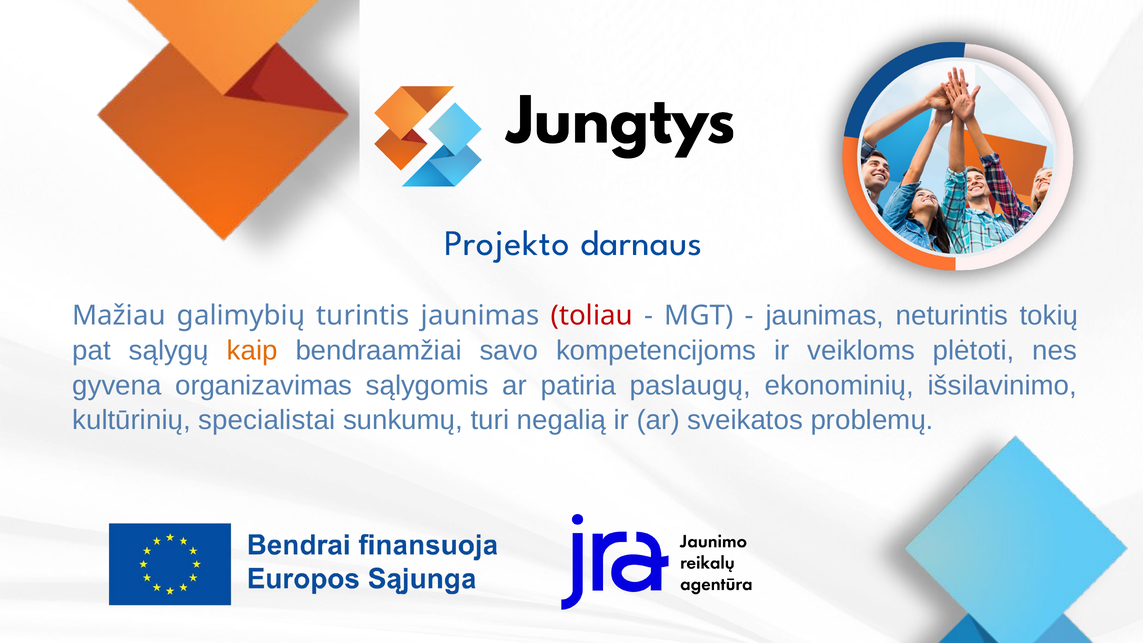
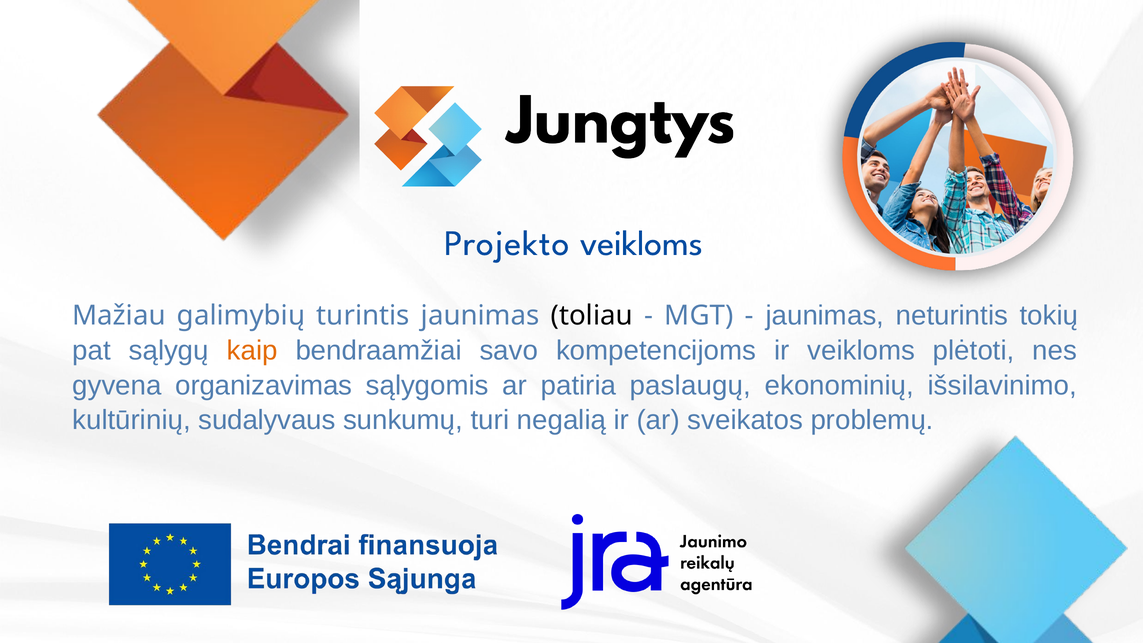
Projekto darnaus: darnaus -> veikloms
toliau colour: red -> black
specialistai: specialistai -> sudalyvaus
